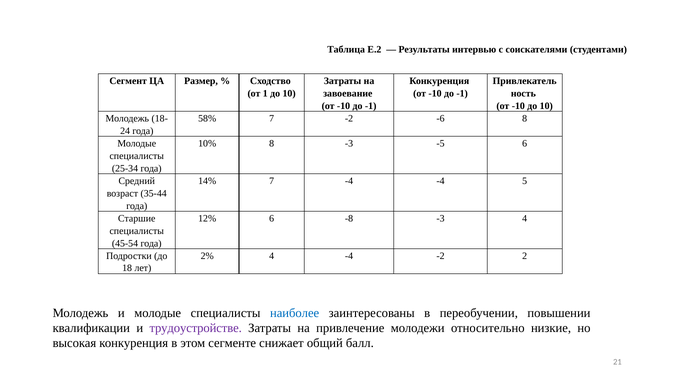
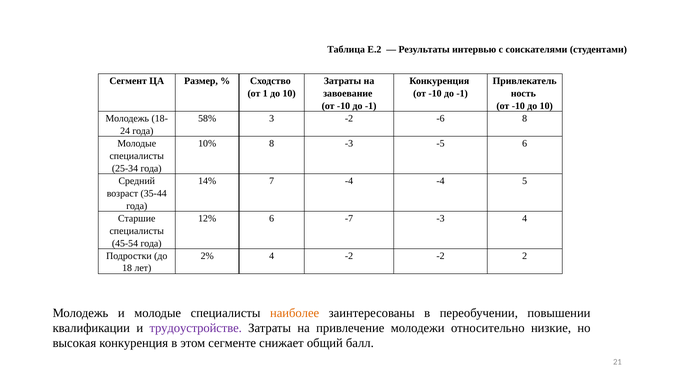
58% 7: 7 -> 3
-8: -8 -> -7
4 -4: -4 -> -2
наиболее colour: blue -> orange
